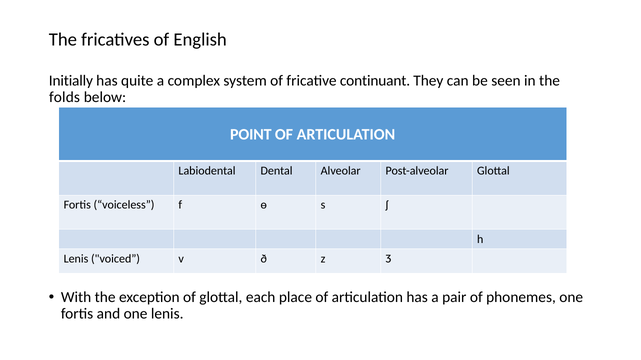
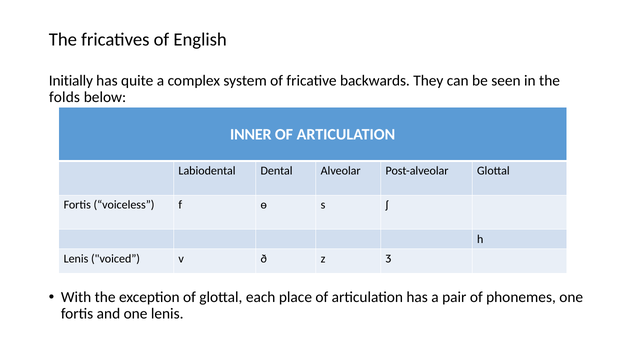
continuant: continuant -> backwards
POINT: POINT -> INNER
